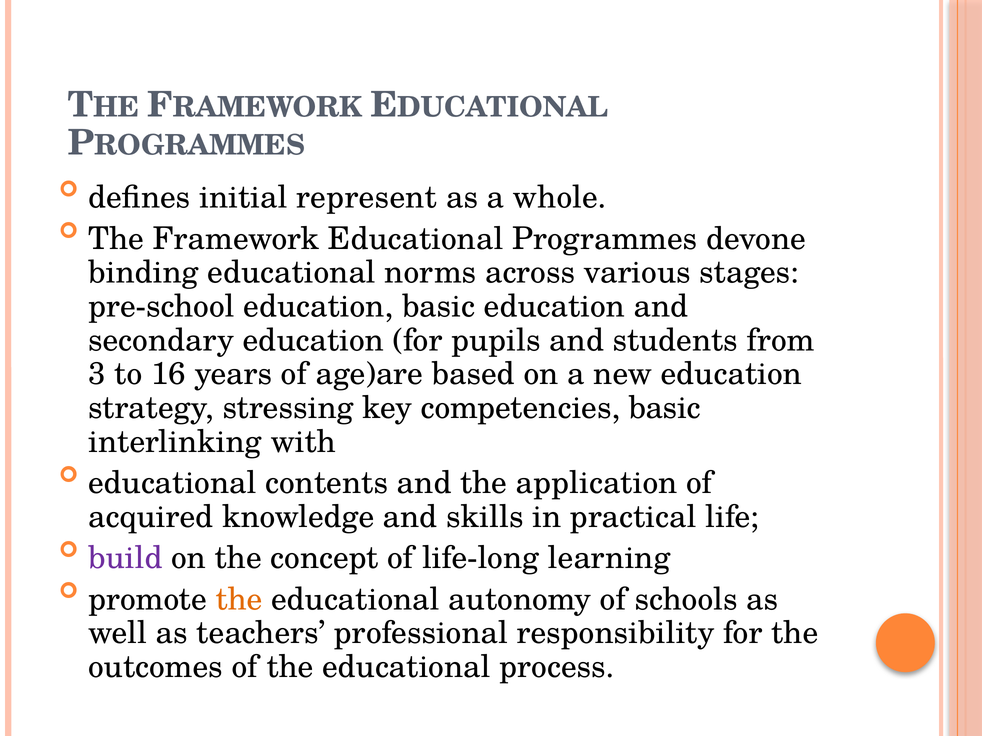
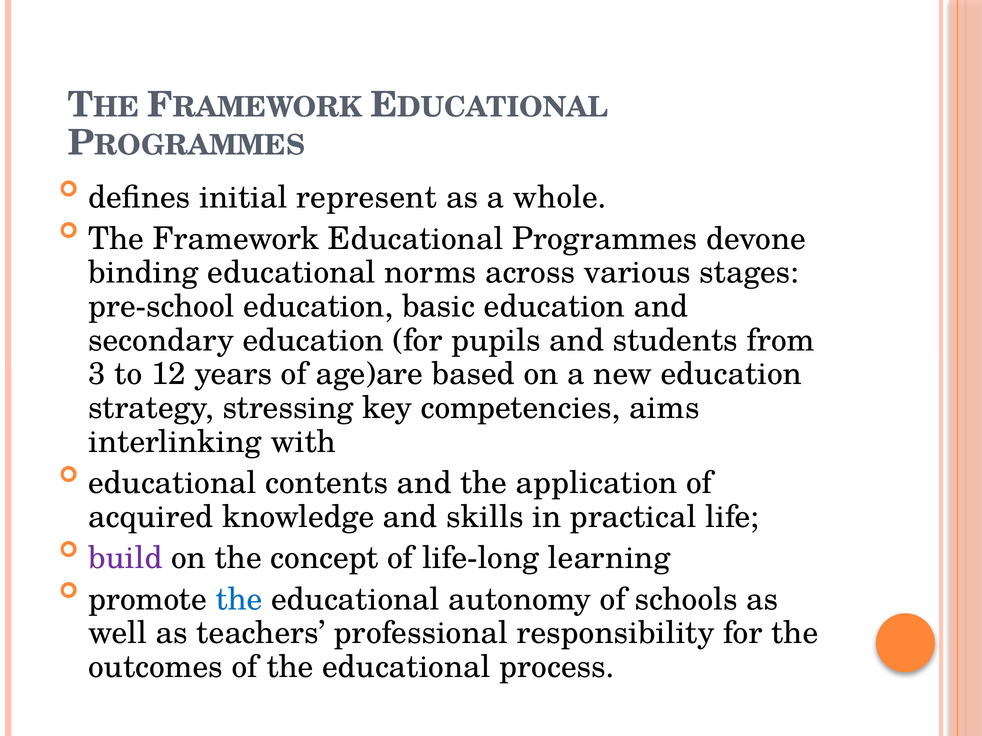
16: 16 -> 12
competencies basic: basic -> aims
the at (239, 600) colour: orange -> blue
